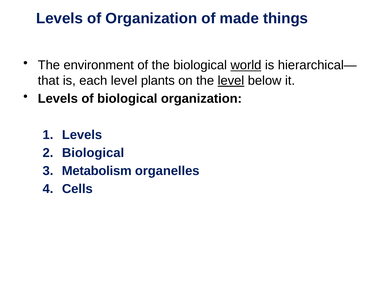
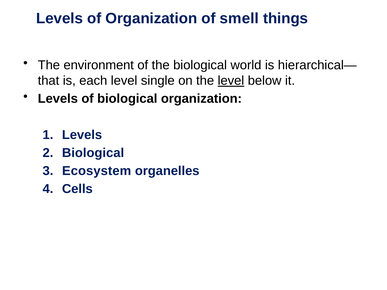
made: made -> smell
world underline: present -> none
plants: plants -> single
Metabolism: Metabolism -> Ecosystem
